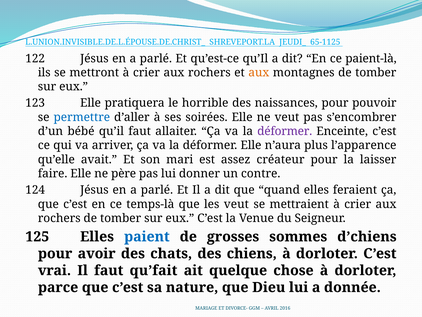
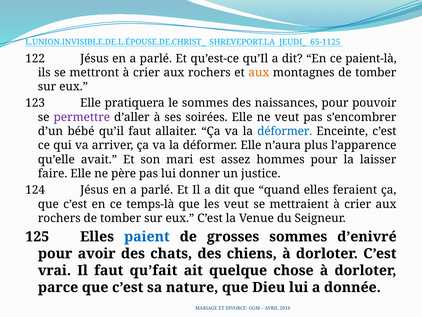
le horrible: horrible -> sommes
permettre colour: blue -> purple
déformer at (285, 131) colour: purple -> blue
créateur: créateur -> hommes
contre: contre -> justice
d’chiens: d’chiens -> d’enivré
